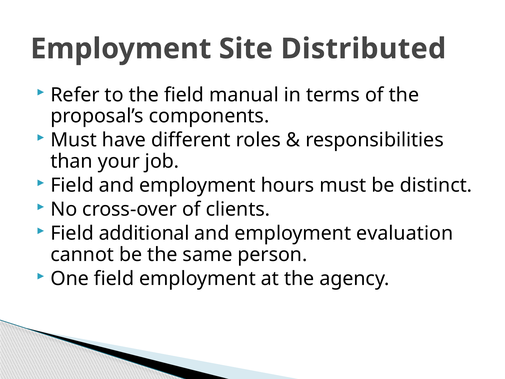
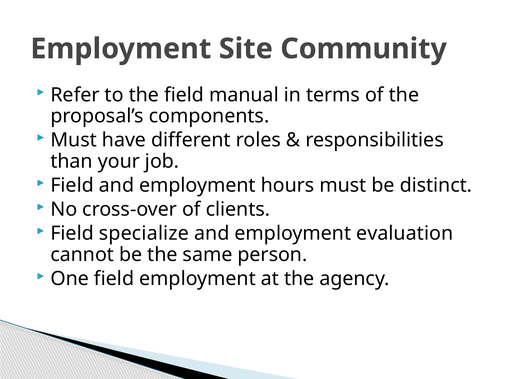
Distributed: Distributed -> Community
additional: additional -> specialize
